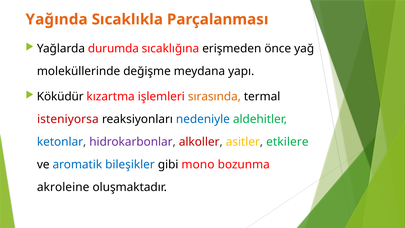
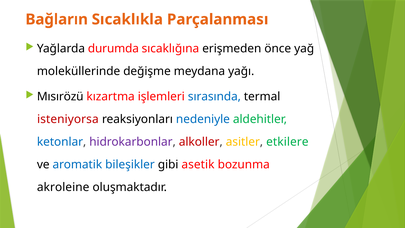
Yağında: Yağında -> Bağların
yapı: yapı -> yağı
Köküdür: Köküdür -> Mısırözü
sırasında colour: orange -> blue
mono: mono -> asetik
